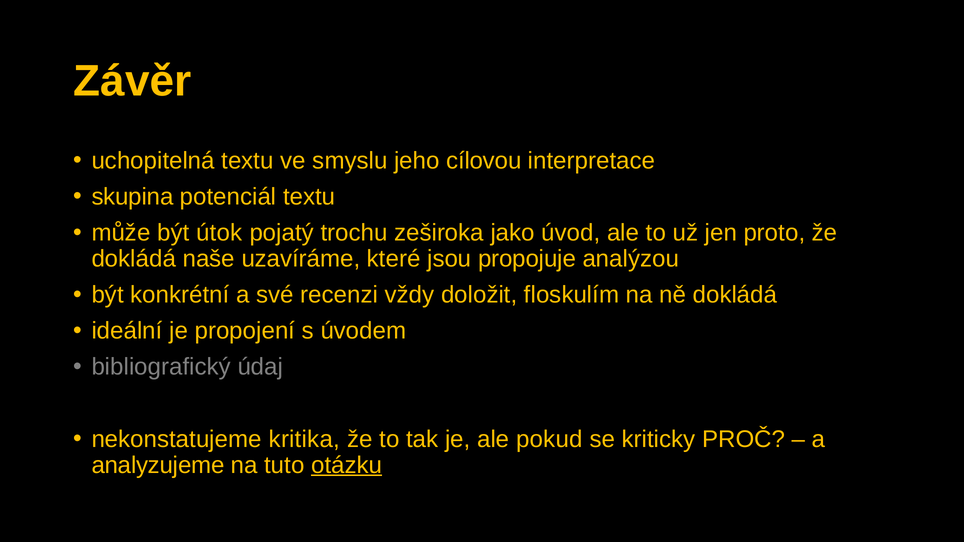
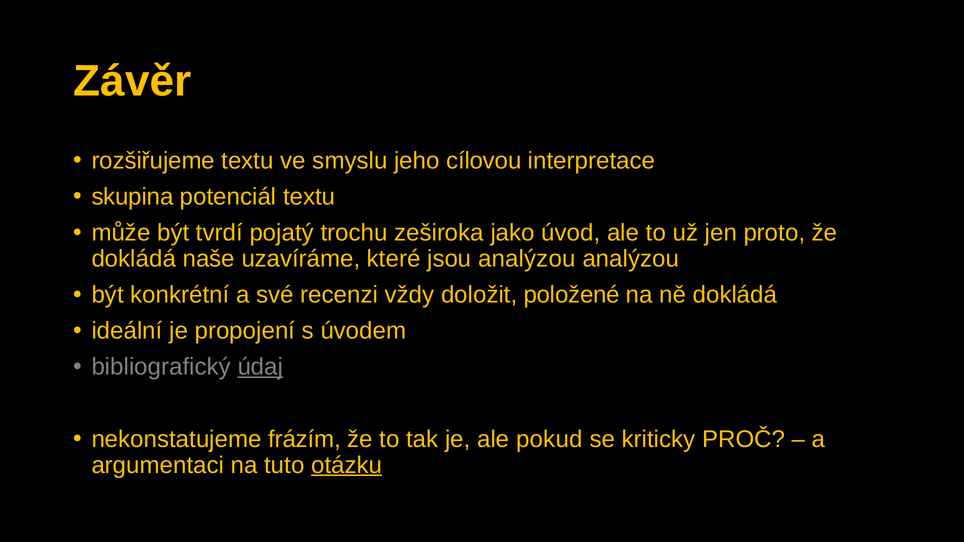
uchopitelná: uchopitelná -> rozšiřujeme
útok: útok -> tvrdí
jsou propojuje: propojuje -> analýzou
floskulím: floskulím -> položené
údaj underline: none -> present
kritika: kritika -> frázím
analyzujeme: analyzujeme -> argumentaci
